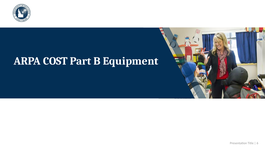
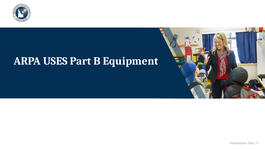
COST: COST -> USES
